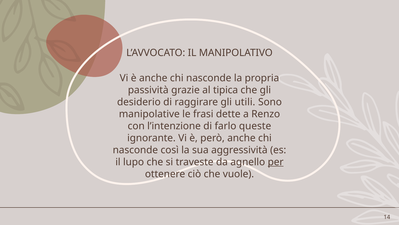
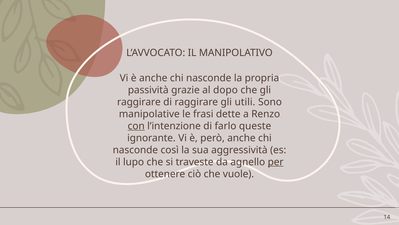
tipica: tipica -> dopo
desiderio at (139, 102): desiderio -> raggirare
con underline: none -> present
